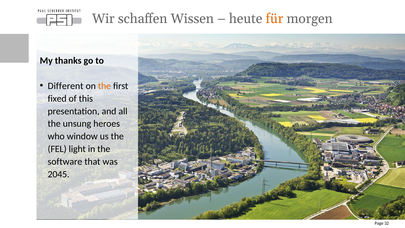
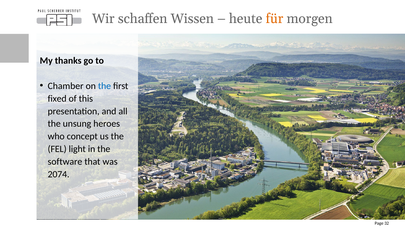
Different: Different -> Chamber
the at (104, 86) colour: orange -> blue
window: window -> concept
2045: 2045 -> 2074
